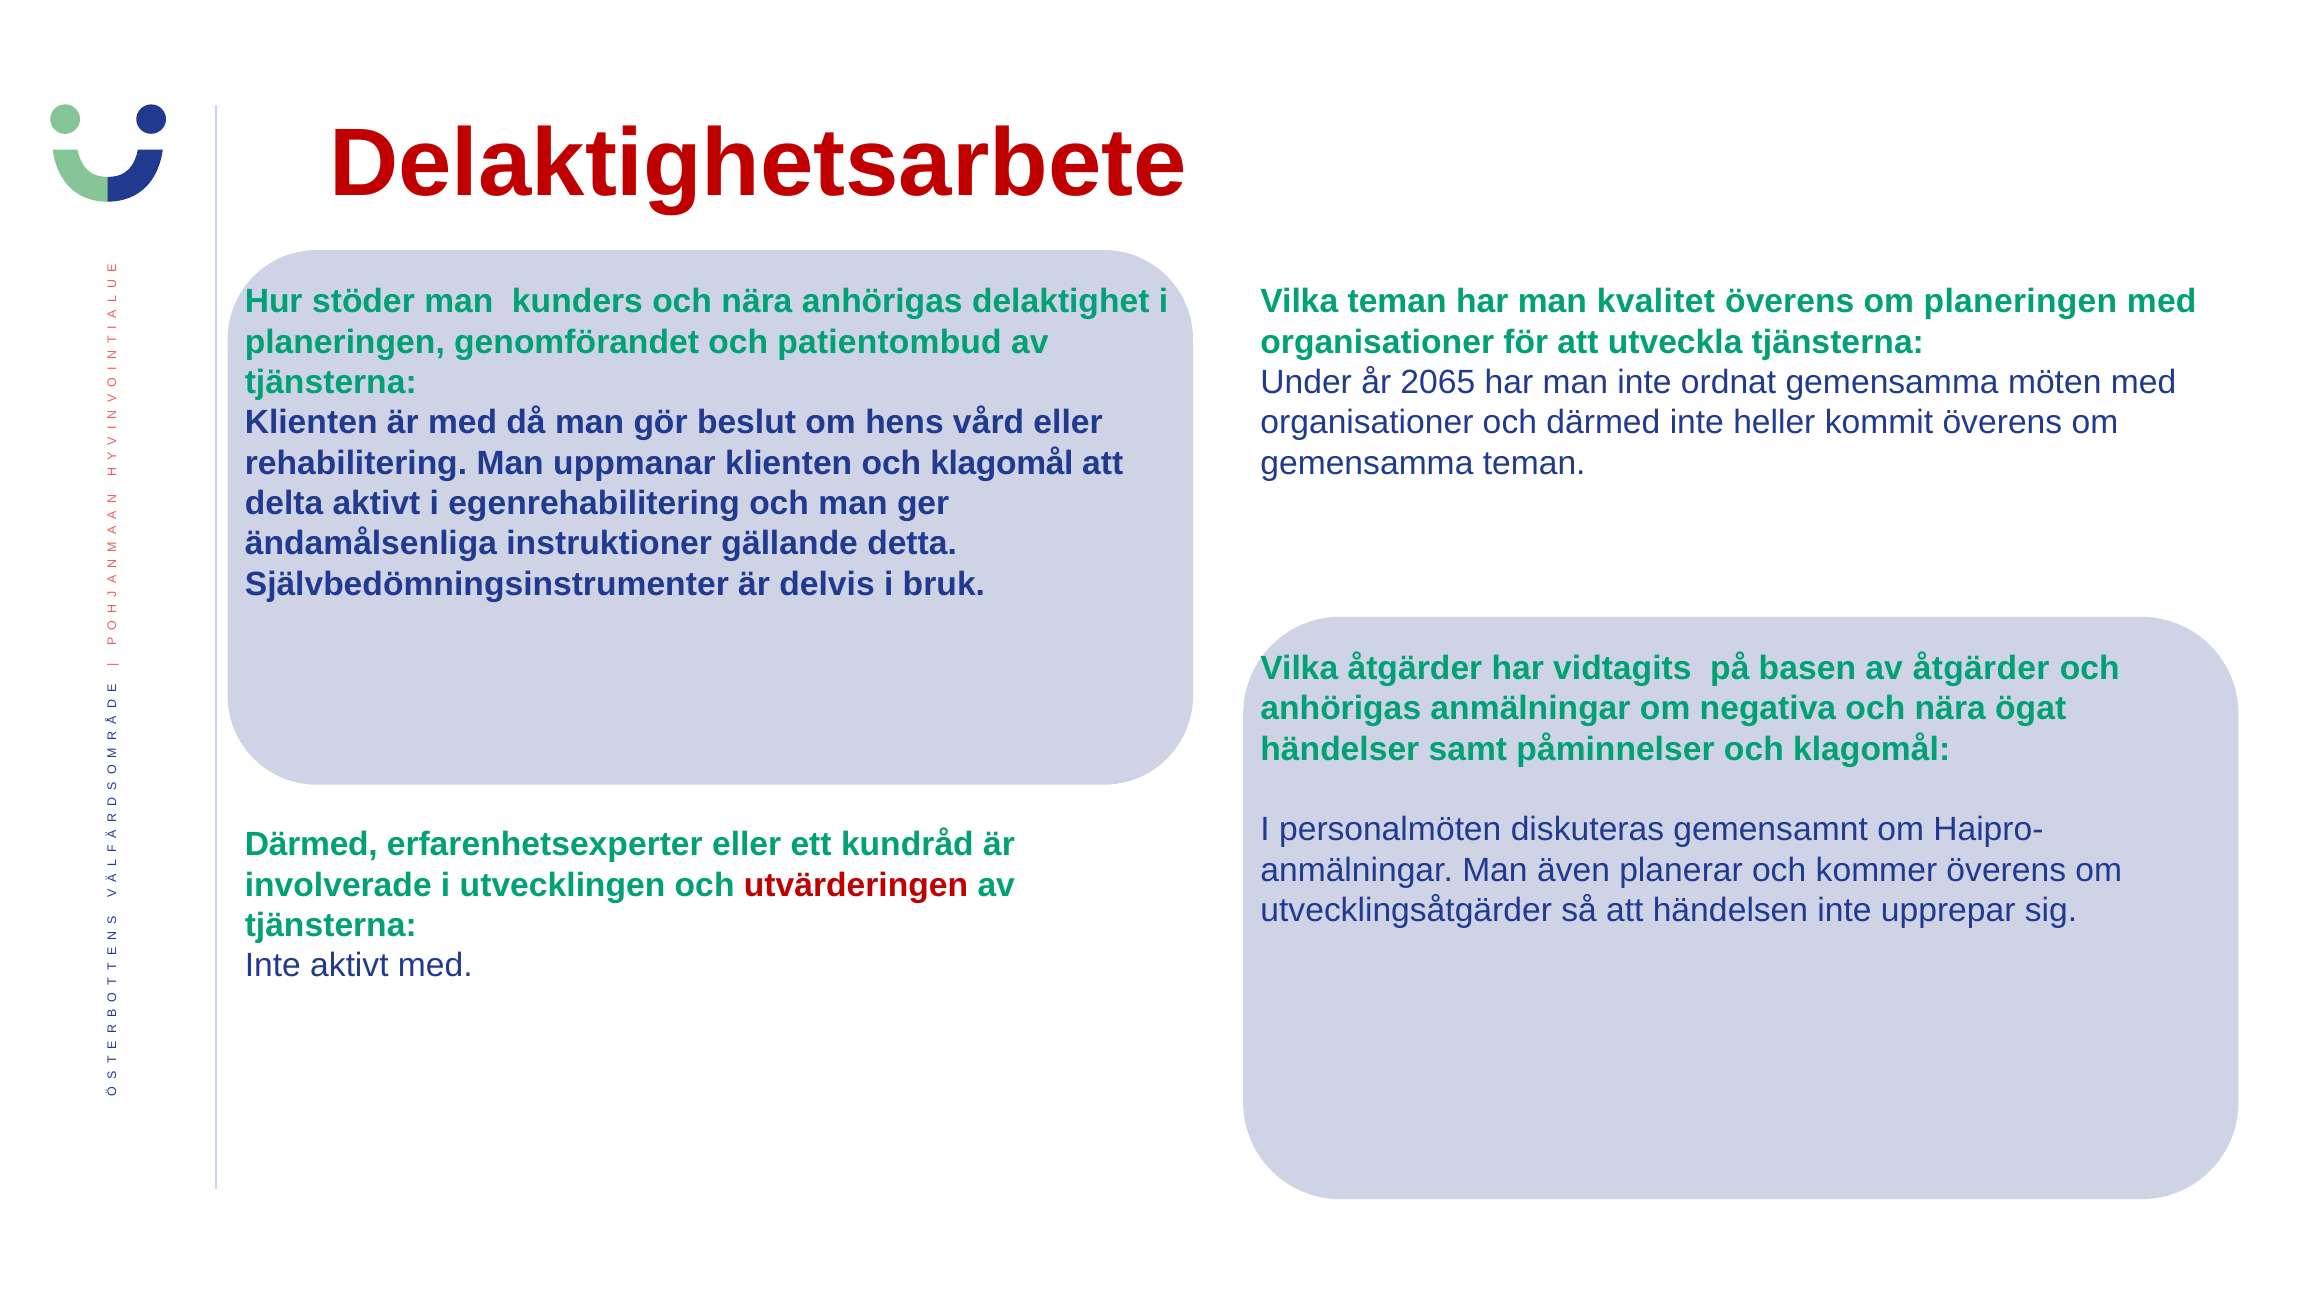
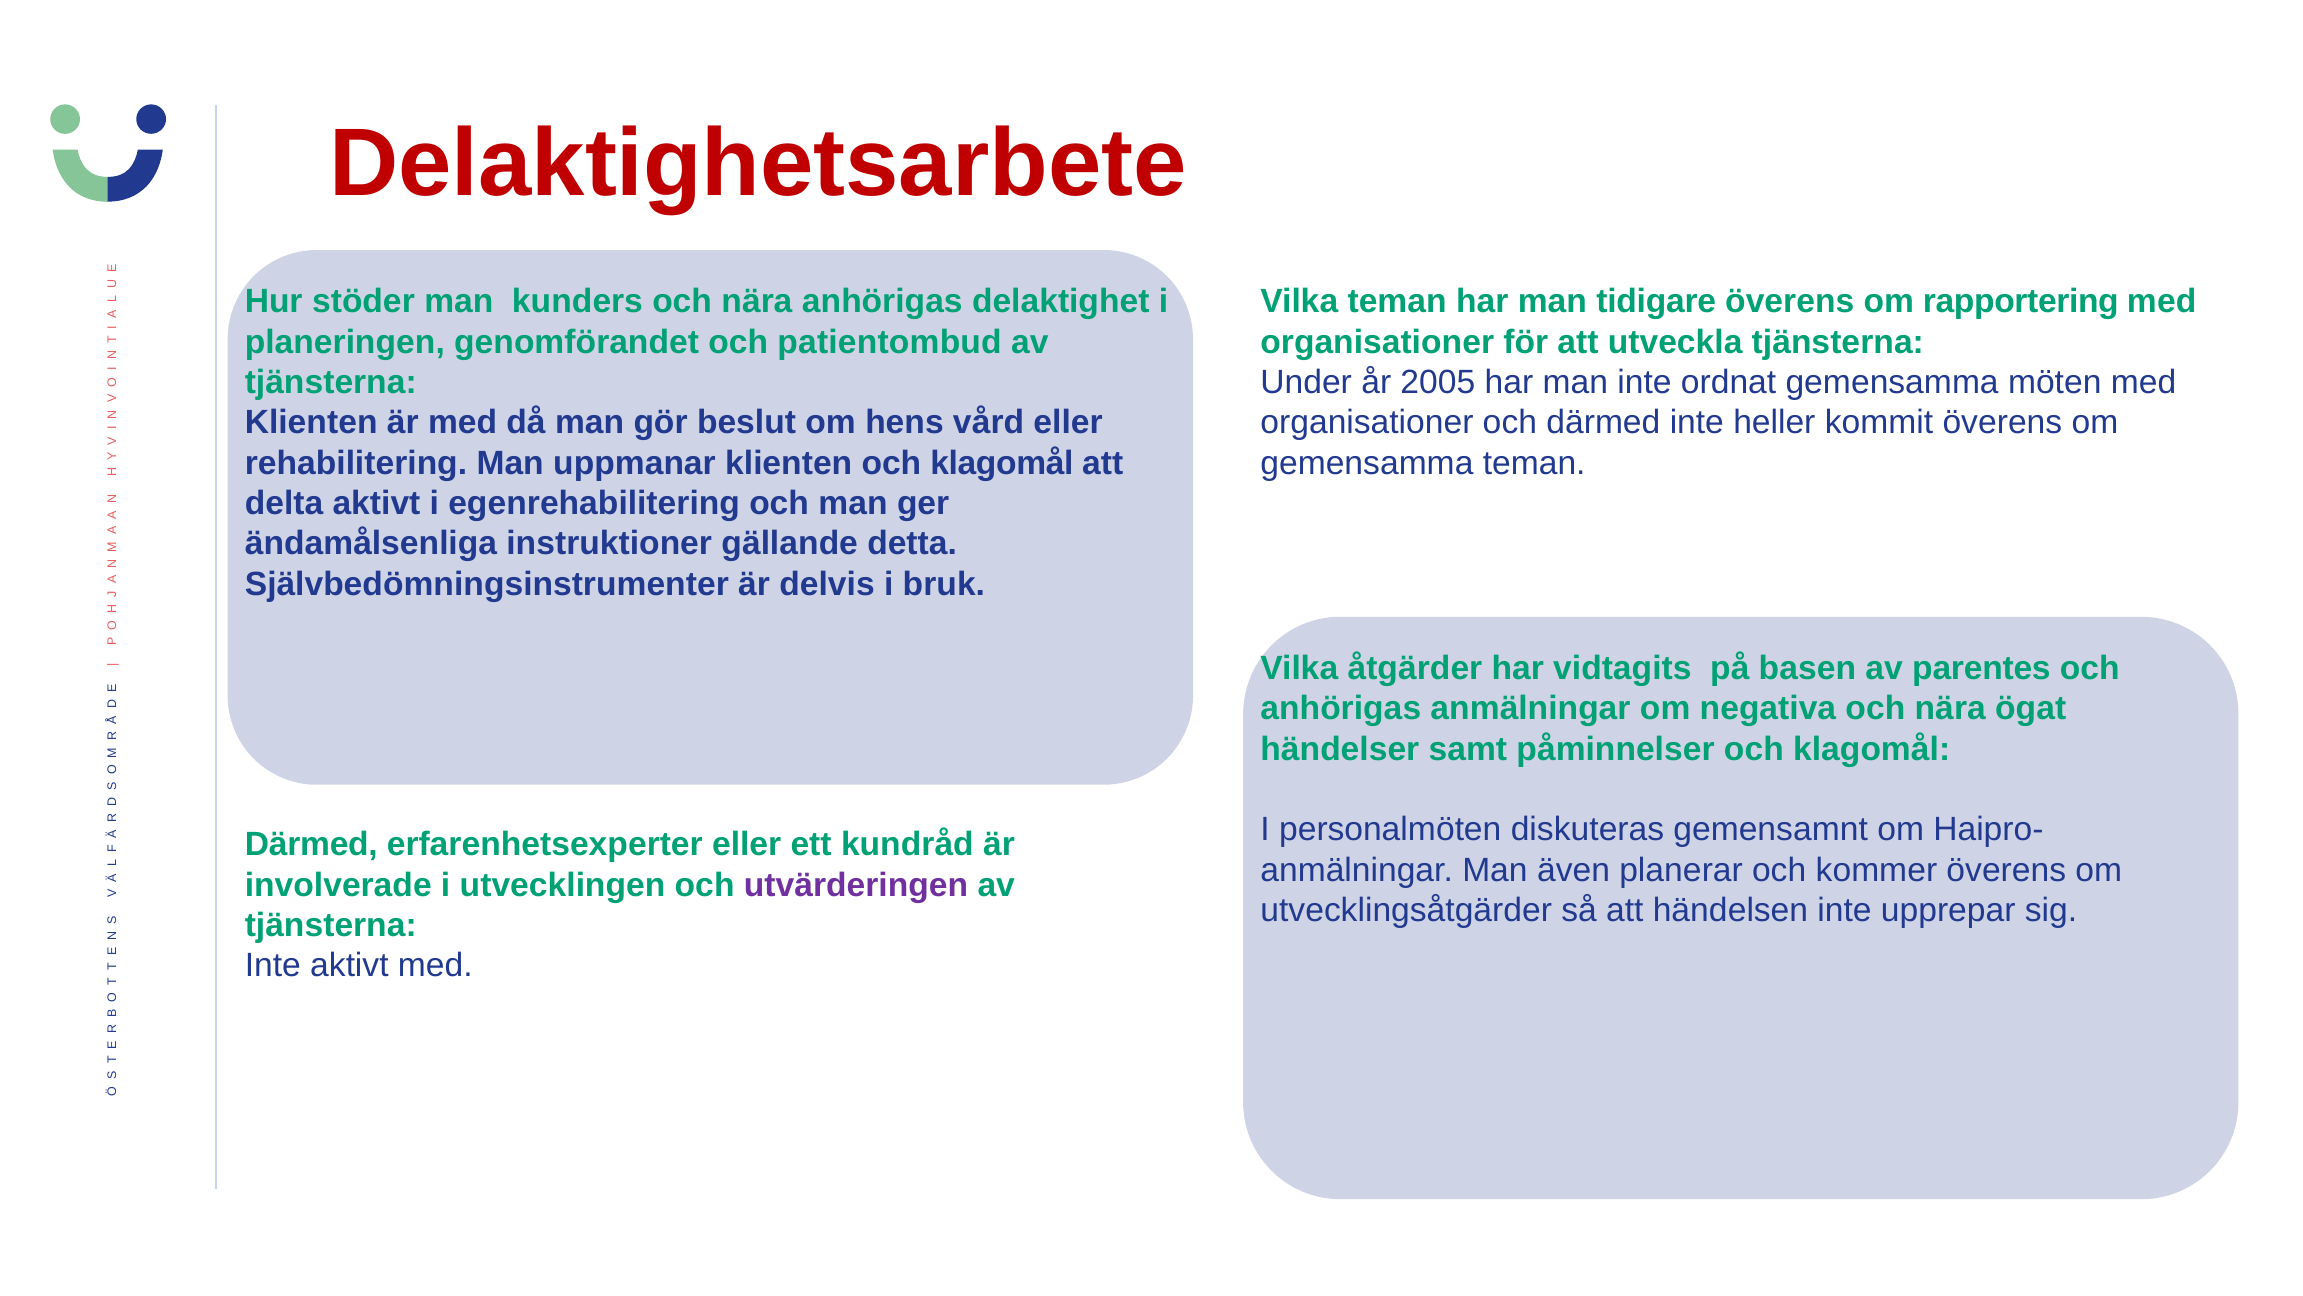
kvalitet: kvalitet -> tidigare
om planeringen: planeringen -> rapportering
2065: 2065 -> 2005
av åtgärder: åtgärder -> parentes
utvärderingen colour: red -> purple
